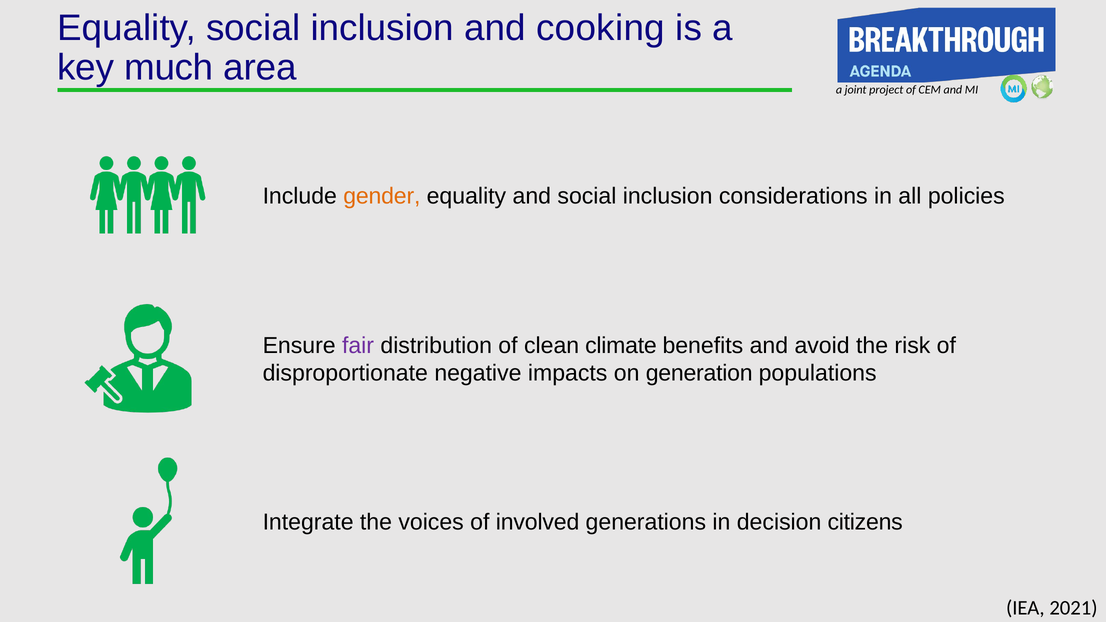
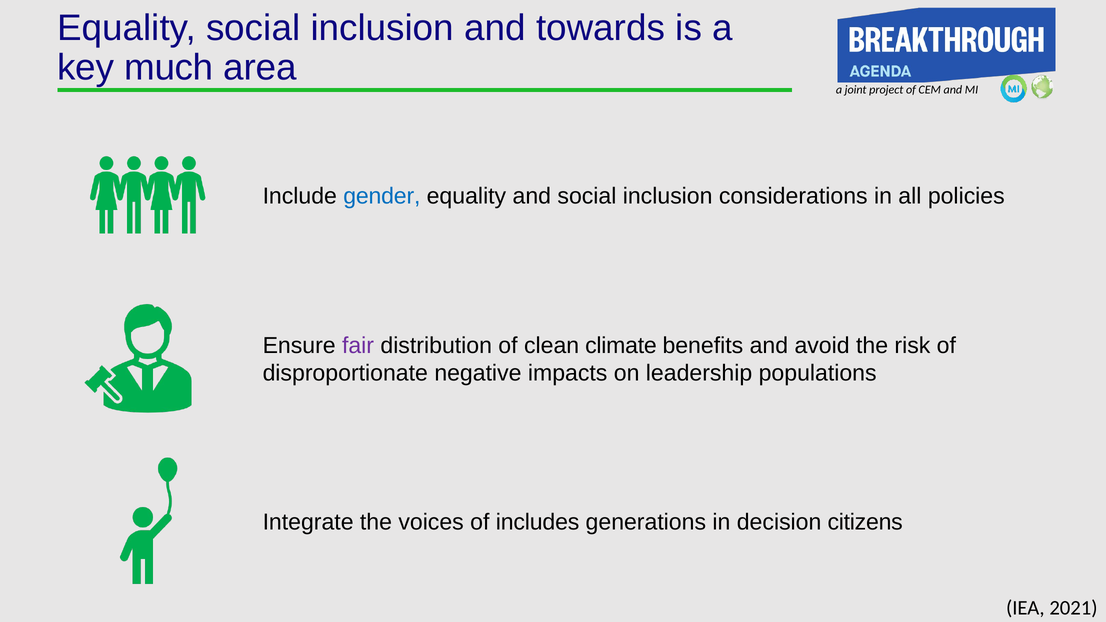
cooking: cooking -> towards
gender colour: orange -> blue
generation: generation -> leadership
involved: involved -> includes
